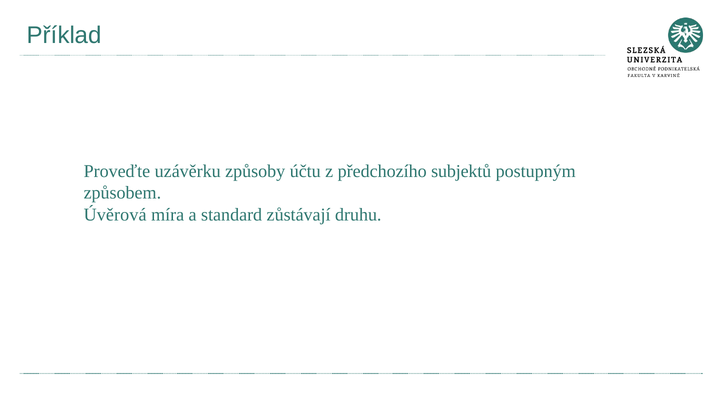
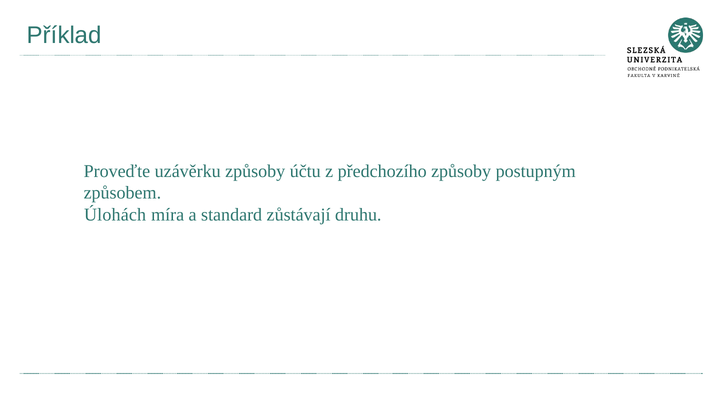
předchozího subjektů: subjektů -> způsoby
Úvěrová: Úvěrová -> Úlohách
